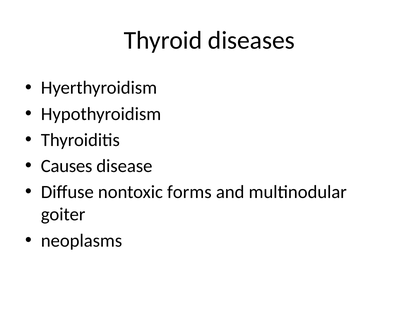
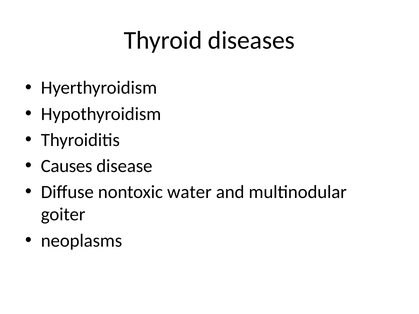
forms: forms -> water
